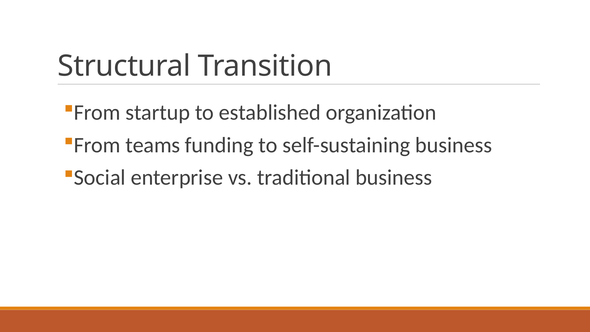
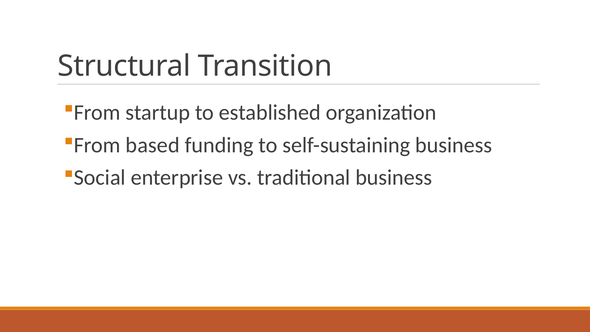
teams: teams -> based
